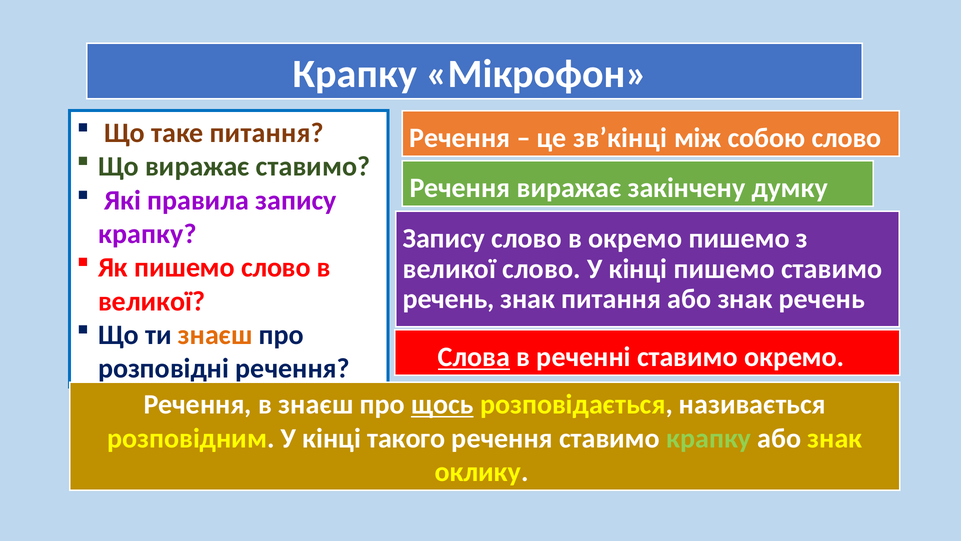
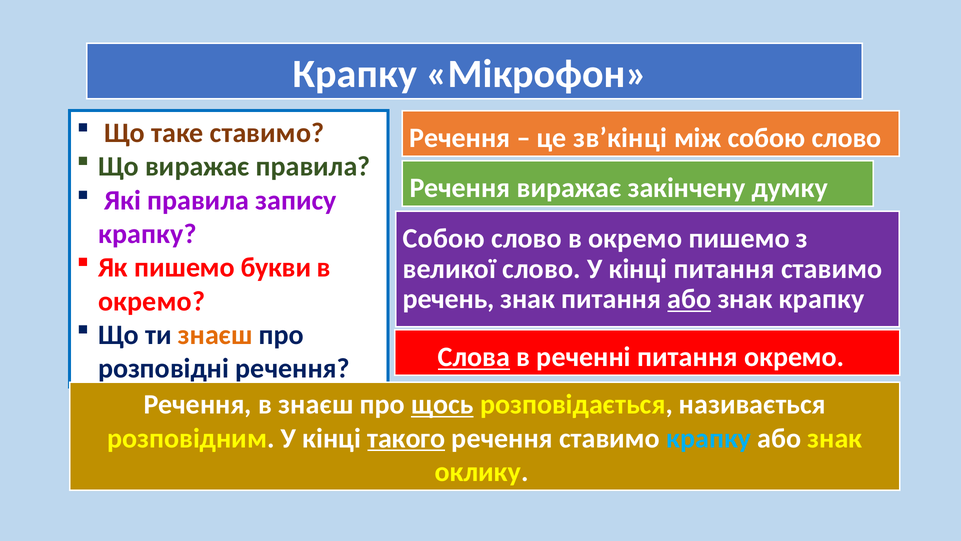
таке питання: питання -> ставимо
виражає ставимо: ставимо -> правила
Запису at (444, 238): Запису -> Собою
пишемо слово: слово -> букви
кінці пишемо: пишемо -> питання
або at (689, 299) underline: none -> present
знак речень: речень -> крапку
великої at (152, 301): великої -> окремо
реченні ставимо: ставимо -> питання
такого underline: none -> present
крапку at (709, 438) colour: light green -> light blue
